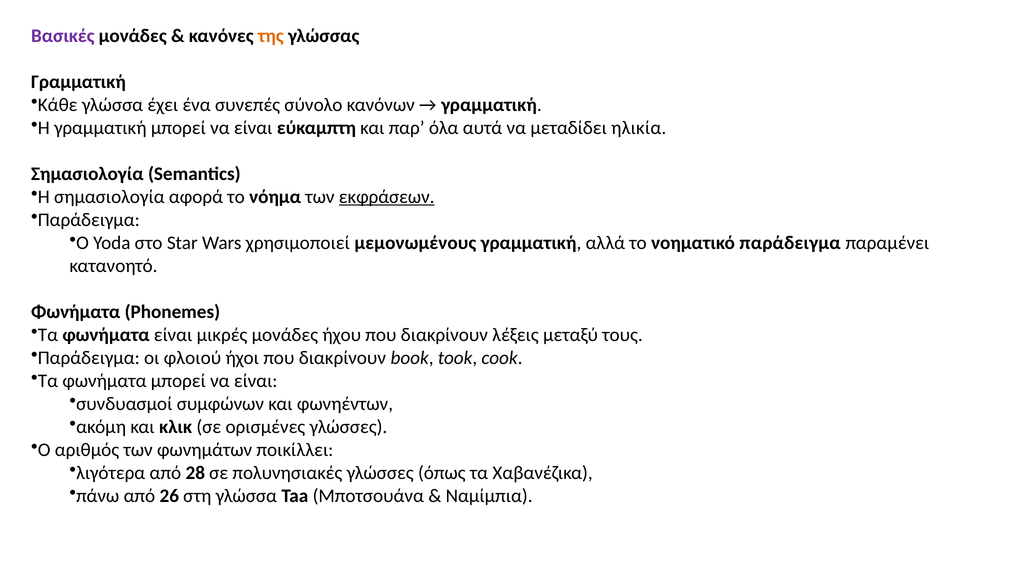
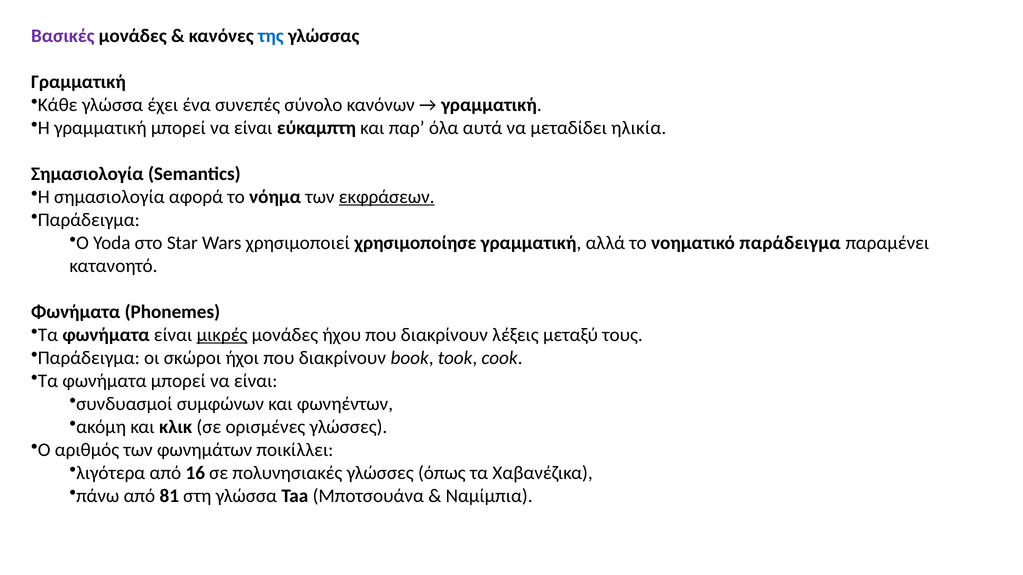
της colour: orange -> blue
μεμονωμένους: μεμονωμένους -> χρησιμοποίησε
μικρές underline: none -> present
φλοιού: φλοιού -> σκώροι
28: 28 -> 16
26: 26 -> 81
